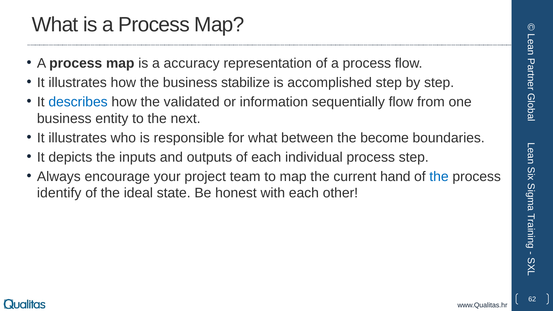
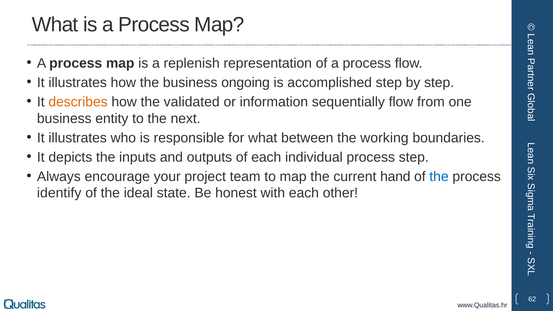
accuracy: accuracy -> replenish
stabilize: stabilize -> ongoing
describes colour: blue -> orange
become: become -> working
